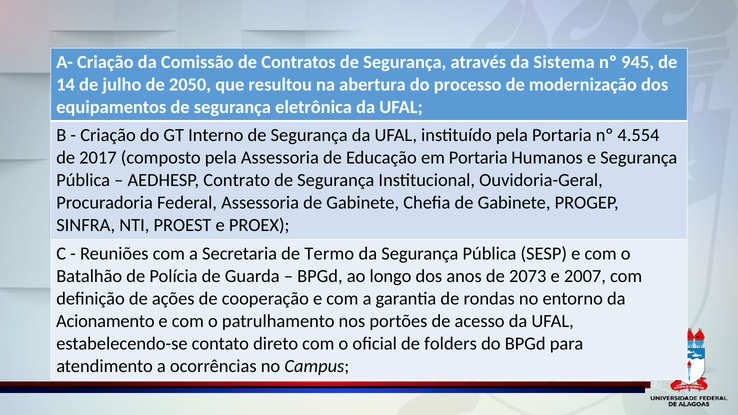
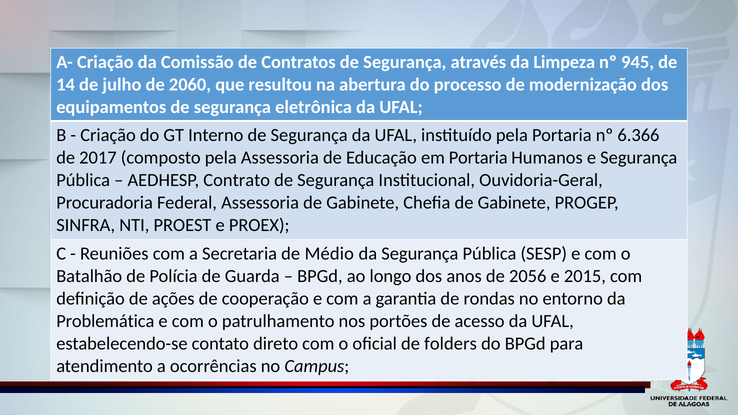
Sistema: Sistema -> Limpeza
2050: 2050 -> 2060
4.554: 4.554 -> 6.366
Termo: Termo -> Médio
2073: 2073 -> 2056
2007: 2007 -> 2015
Acionamento: Acionamento -> Problemática
